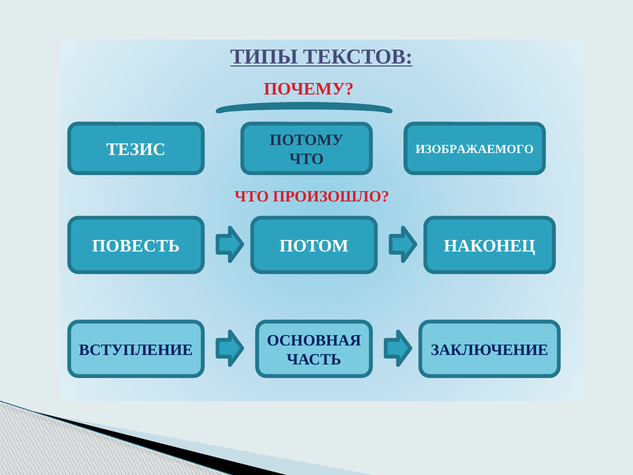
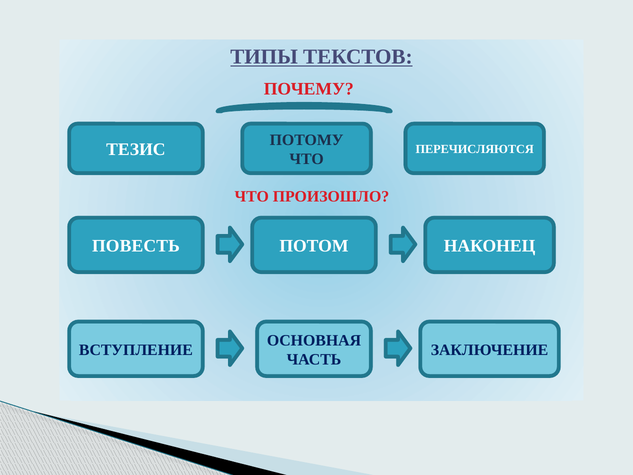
ИЗОБРАЖАЕМОГО: ИЗОБРАЖАЕМОГО -> ПЕРЕЧИСЛЯЮТСЯ
